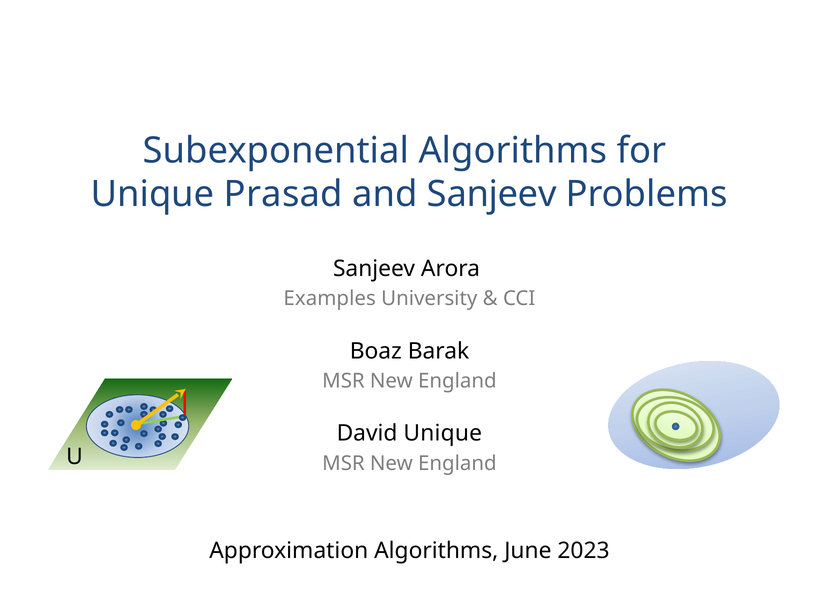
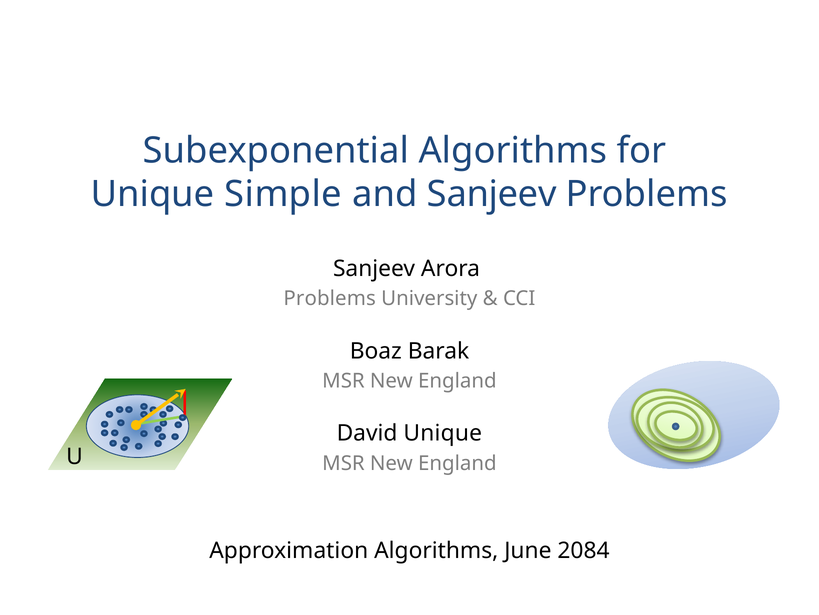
Prasad: Prasad -> Simple
Examples at (330, 298): Examples -> Problems
2023: 2023 -> 2084
